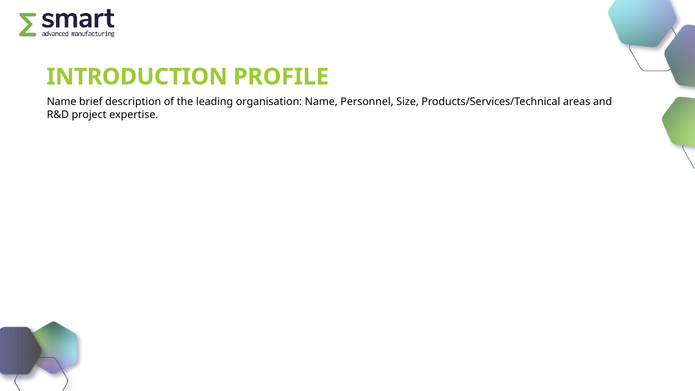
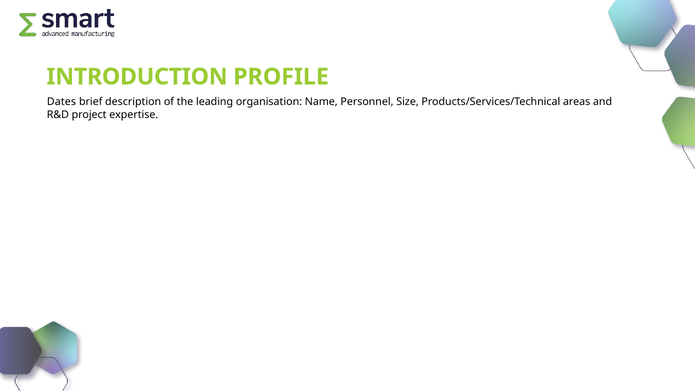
Name at (62, 102): Name -> Dates
